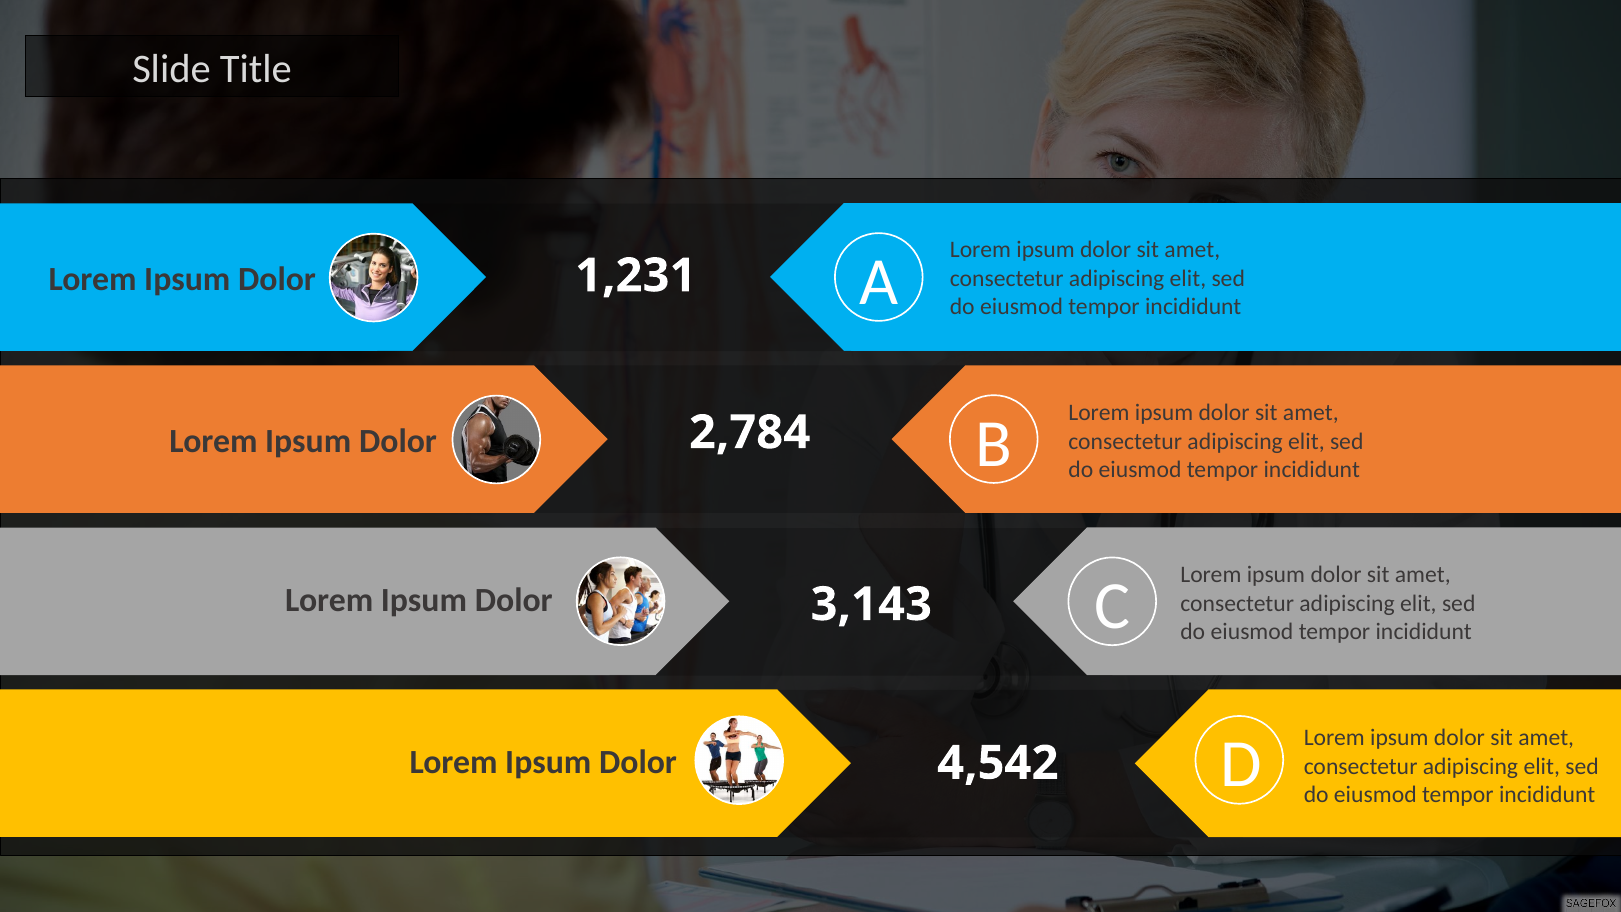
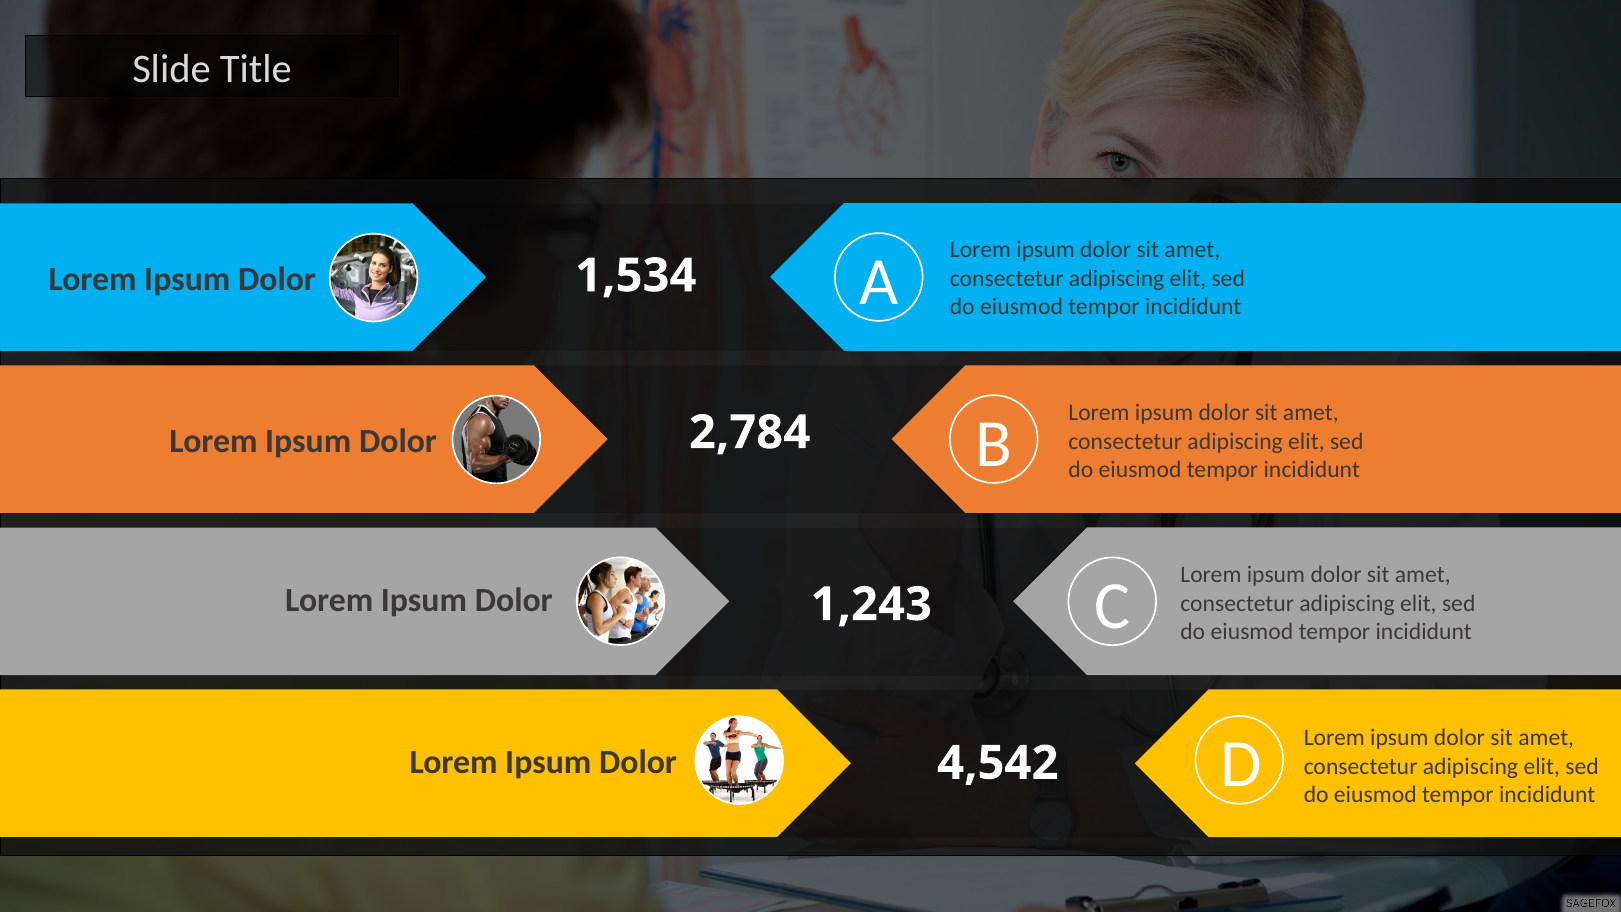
1,231: 1,231 -> 1,534
3,143: 3,143 -> 1,243
